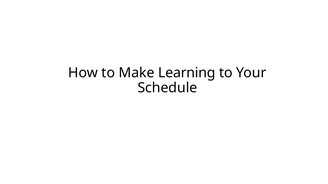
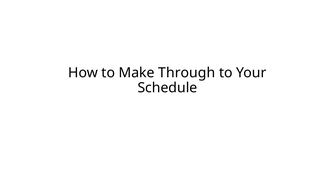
Learning: Learning -> Through
